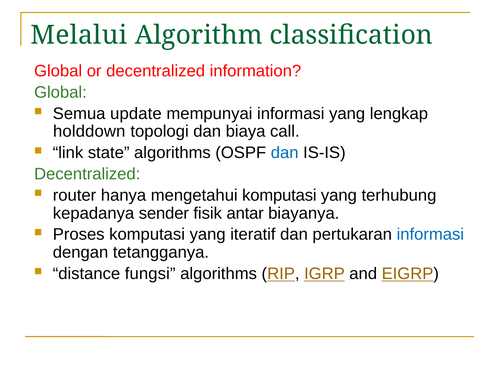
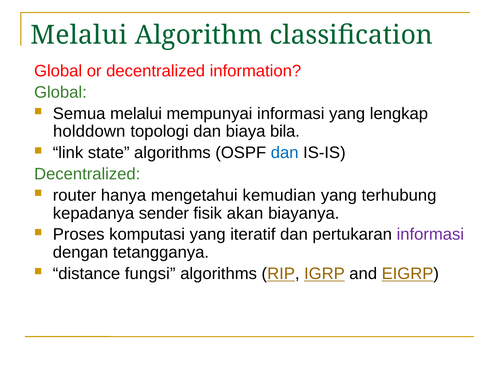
Semua update: update -> melalui
call: call -> bila
mengetahui komputasi: komputasi -> kemudian
antar: antar -> akan
informasi at (430, 235) colour: blue -> purple
